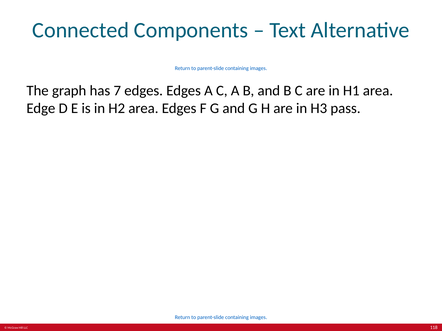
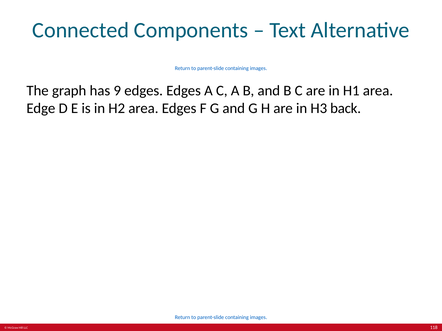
7: 7 -> 9
pass: pass -> back
